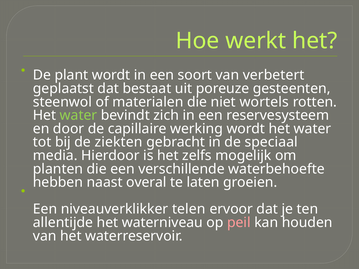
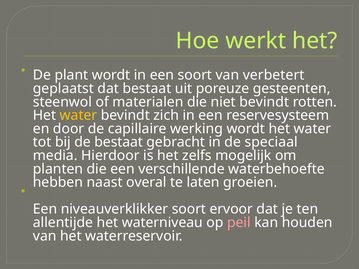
niet wortels: wortels -> bevindt
water at (78, 115) colour: light green -> yellow
de ziekten: ziekten -> bestaat
niveauverklikker telen: telen -> soort
